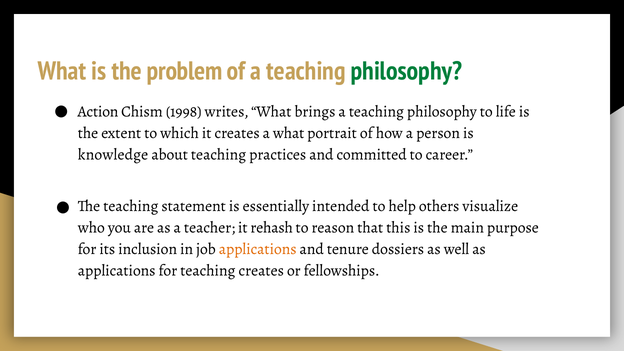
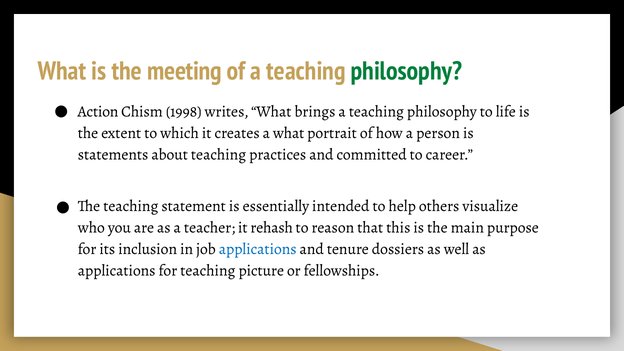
problem: problem -> meeting
knowledge: knowledge -> statements
applications at (258, 249) colour: orange -> blue
teaching creates: creates -> picture
